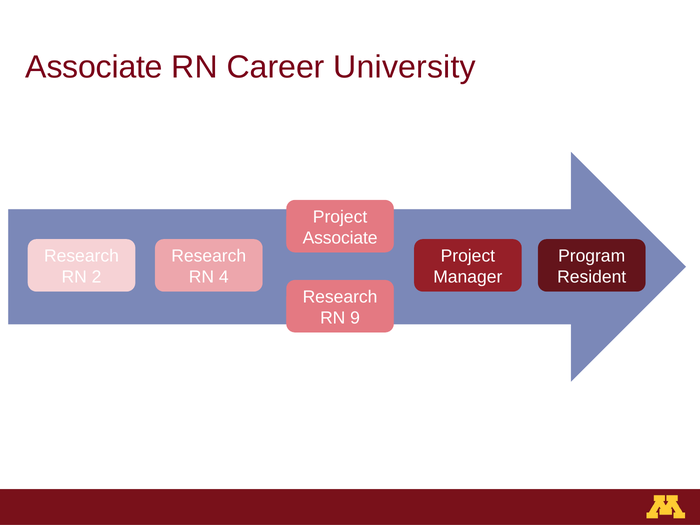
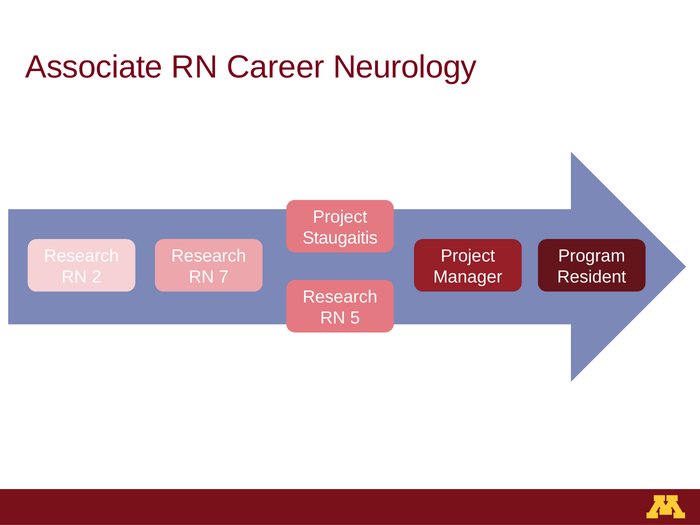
University: University -> Neurology
Associate at (340, 238): Associate -> Staugaitis
4: 4 -> 7
9: 9 -> 5
